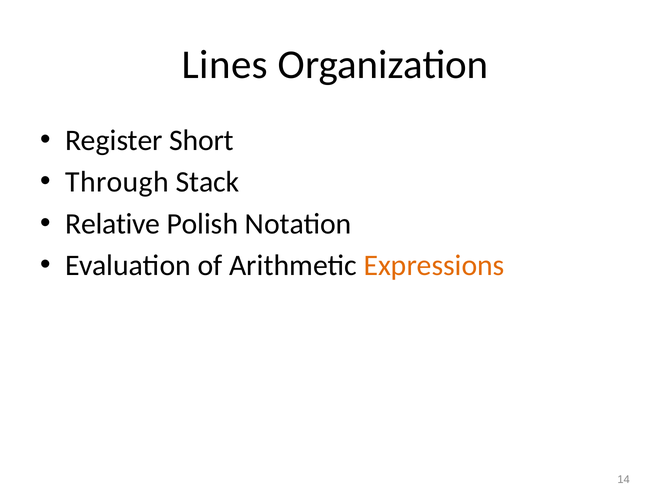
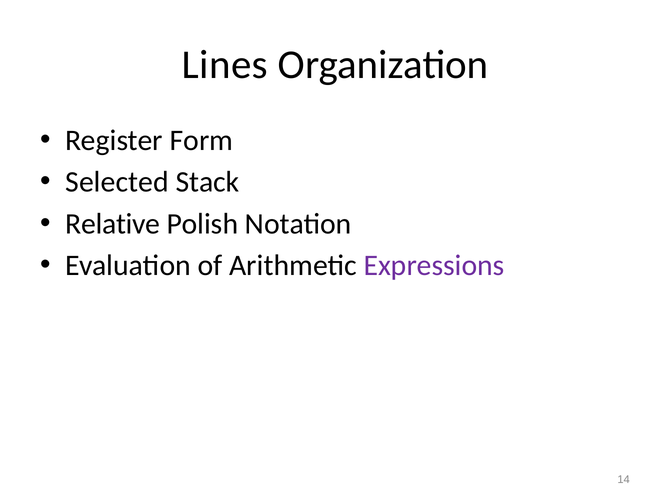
Short: Short -> Form
Through: Through -> Selected
Expressions colour: orange -> purple
